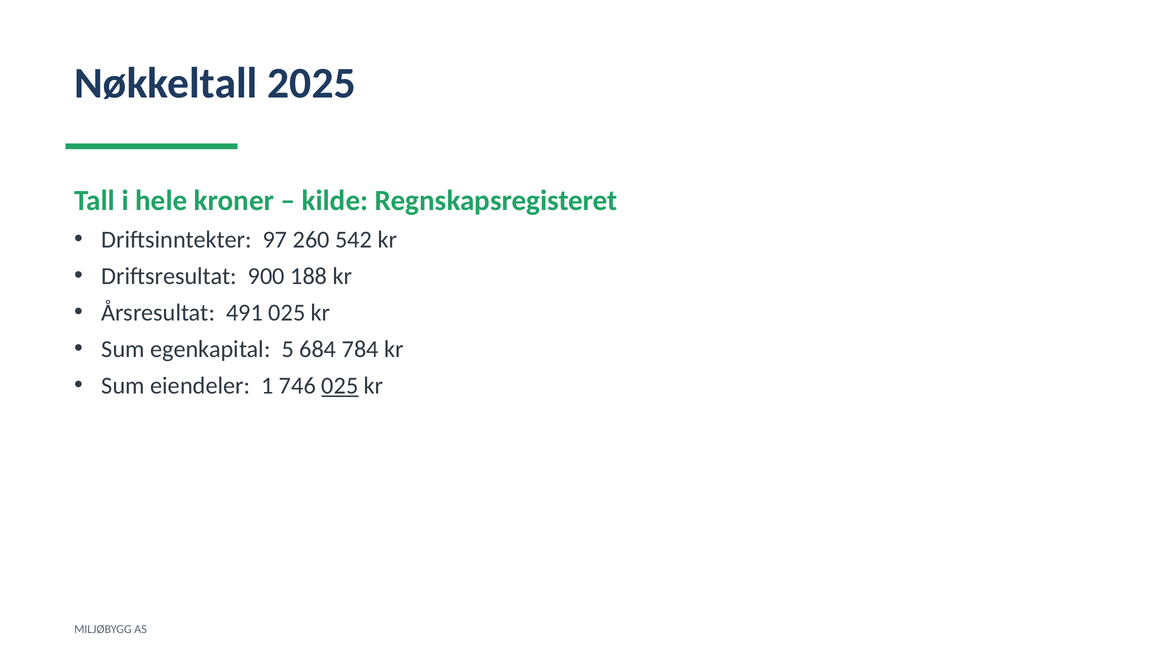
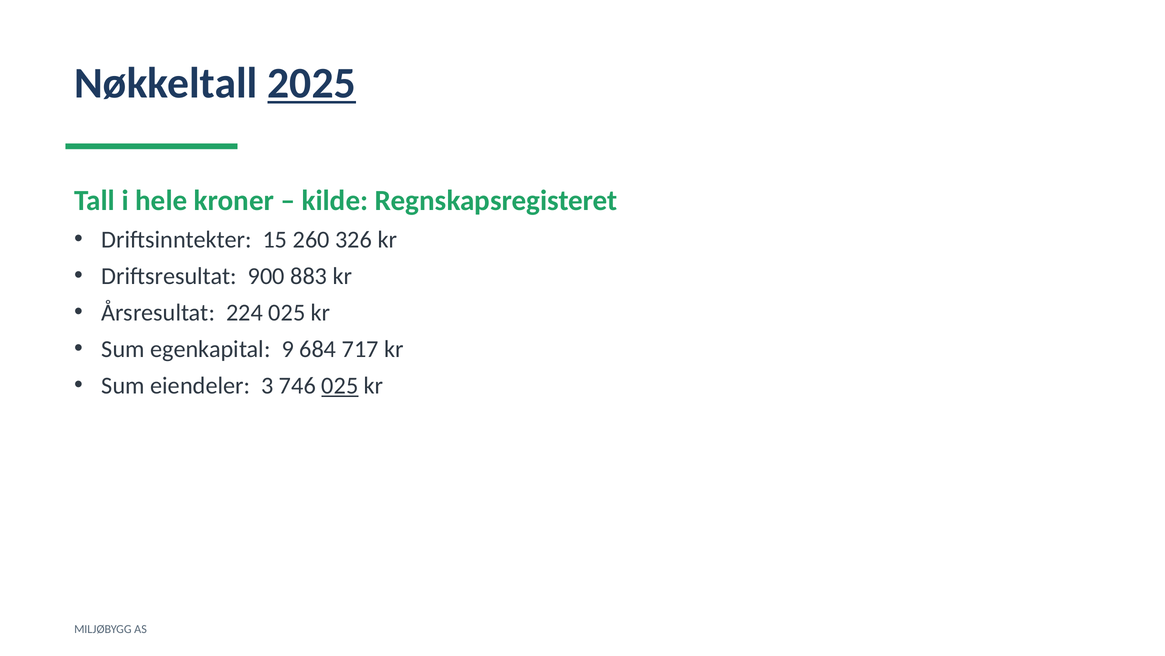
2025 underline: none -> present
97: 97 -> 15
542: 542 -> 326
188: 188 -> 883
491: 491 -> 224
5: 5 -> 9
784: 784 -> 717
1: 1 -> 3
